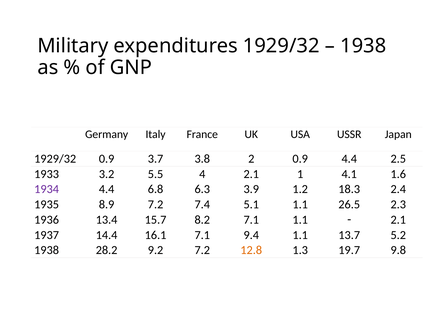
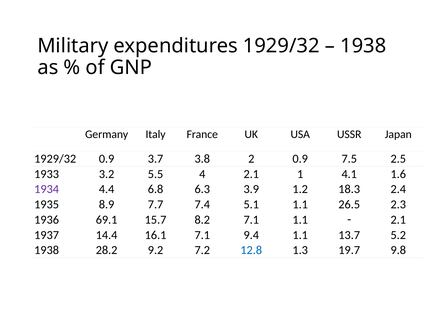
0.9 4.4: 4.4 -> 7.5
8.9 7.2: 7.2 -> 7.7
13.4: 13.4 -> 69.1
12.8 colour: orange -> blue
